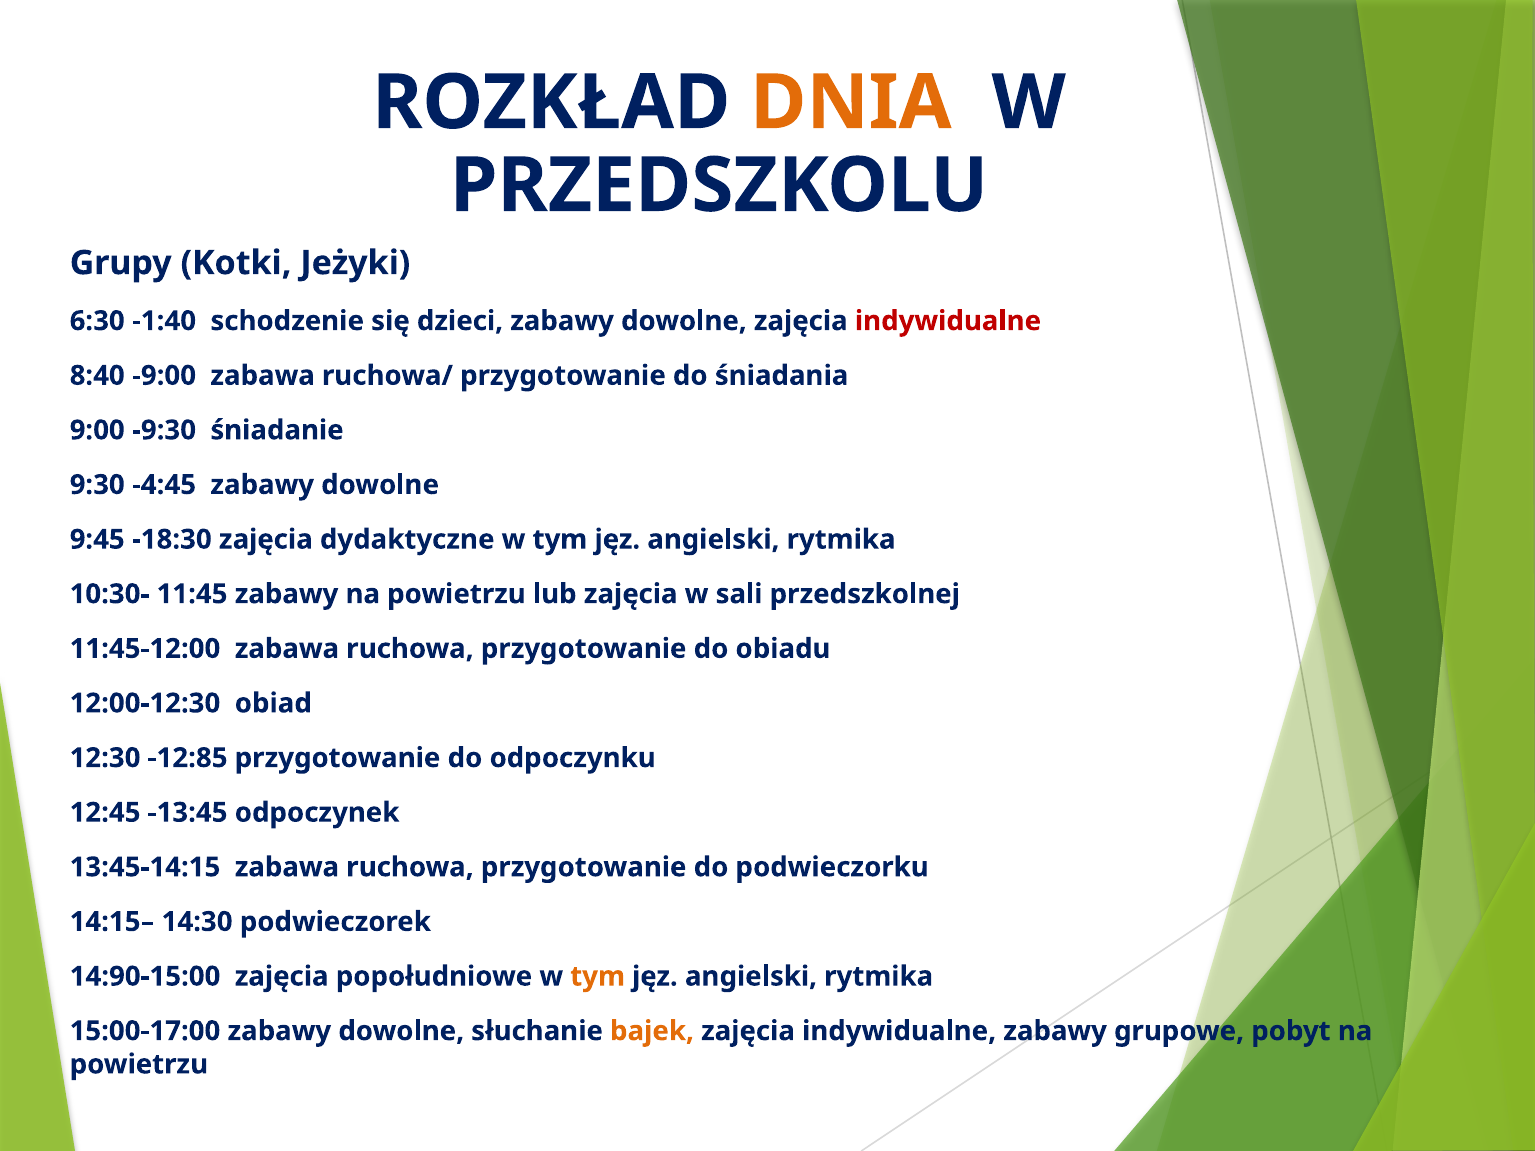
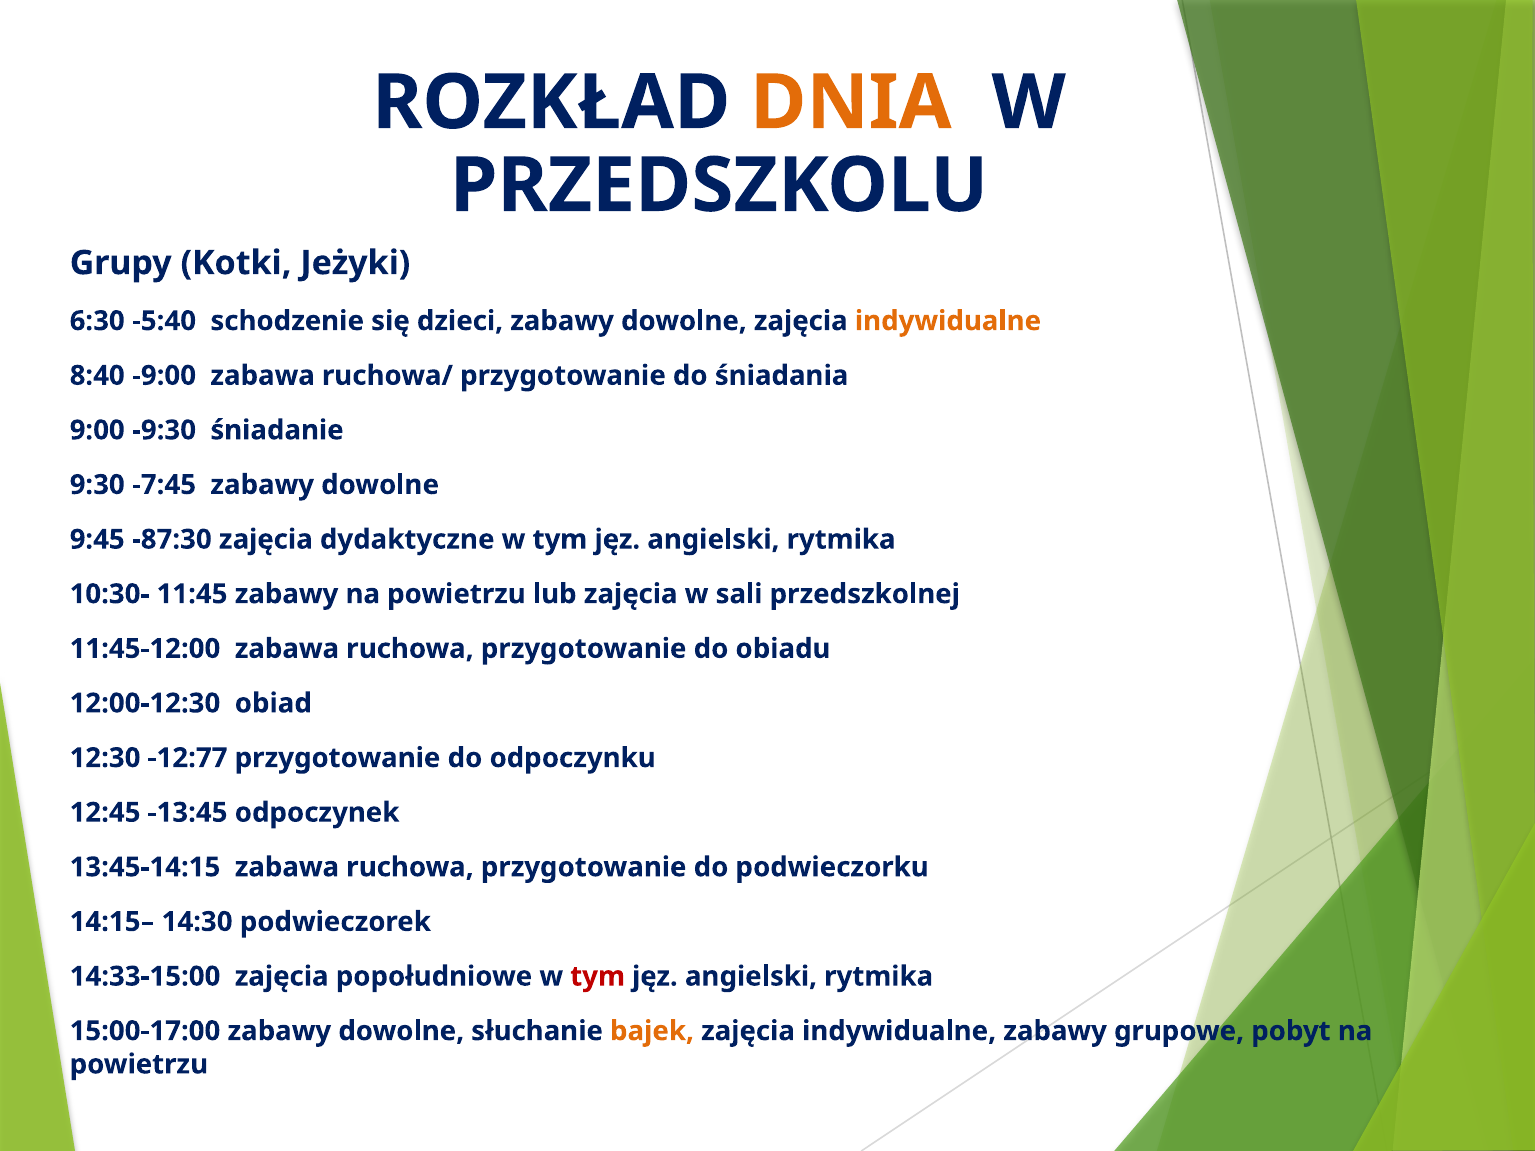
-1:40: -1:40 -> -5:40
indywidualne at (948, 321) colour: red -> orange
-4:45: -4:45 -> -7:45
-18:30: -18:30 -> -87:30
-12:85: -12:85 -> -12:77
14:90-15:00: 14:90-15:00 -> 14:33-15:00
tym at (598, 977) colour: orange -> red
